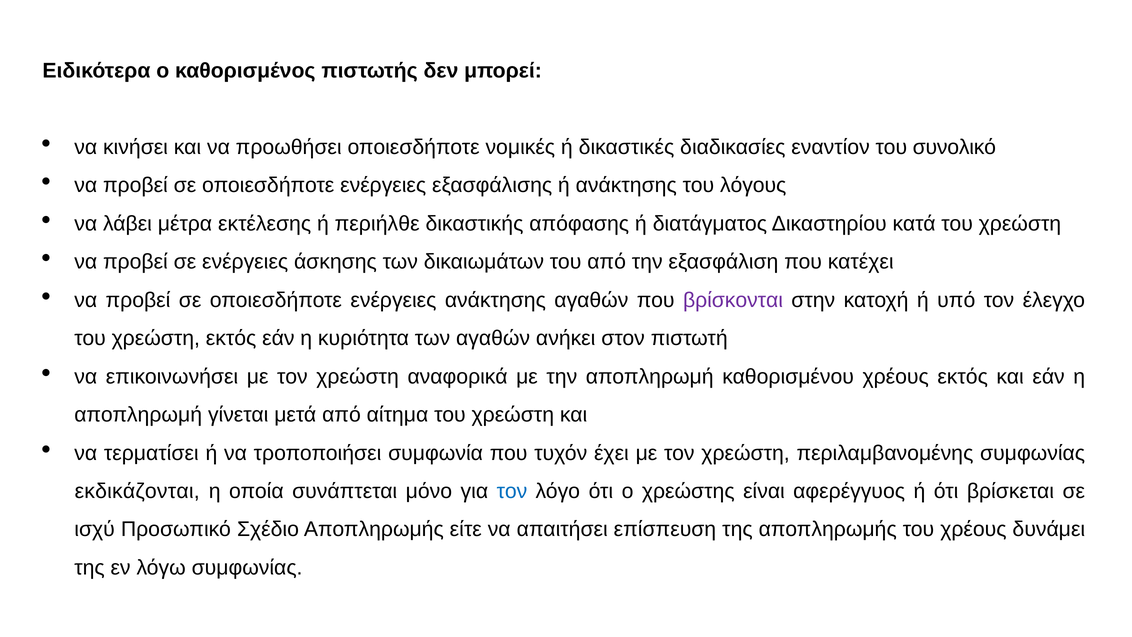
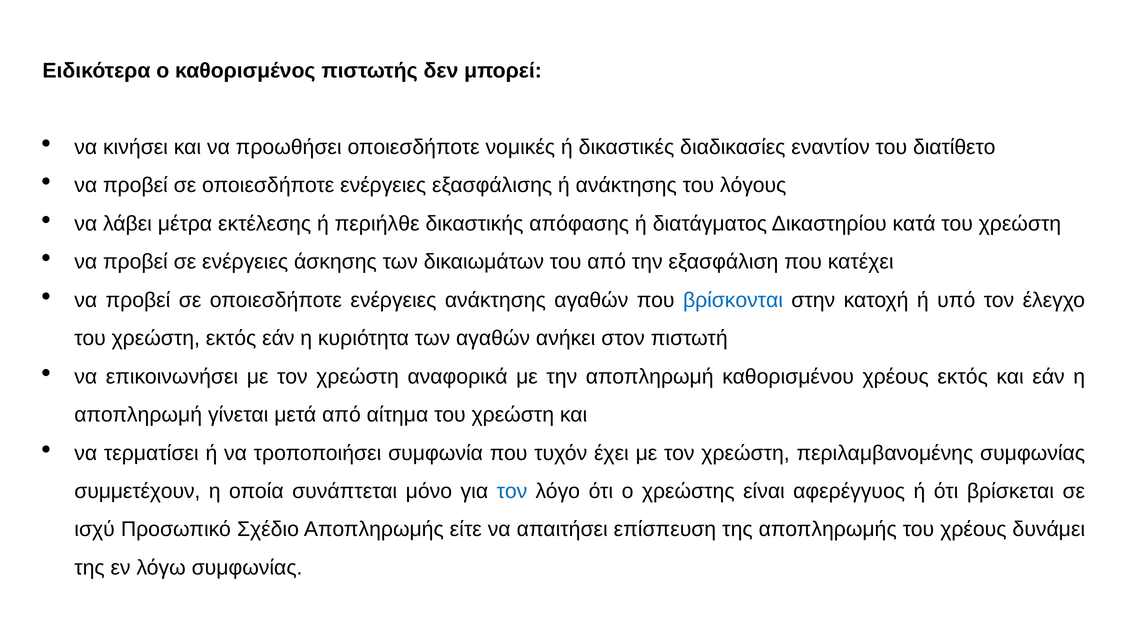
συνολικό: συνολικό -> διατίθετο
βρίσκονται colour: purple -> blue
εκδικάζονται: εκδικάζονται -> συμμετέχουν
